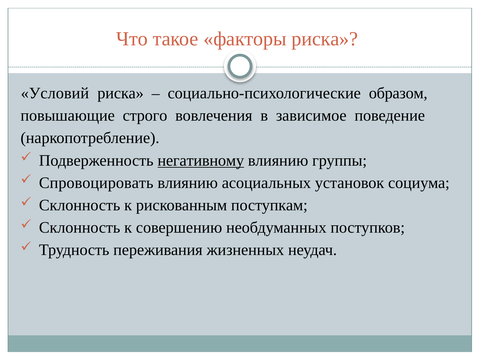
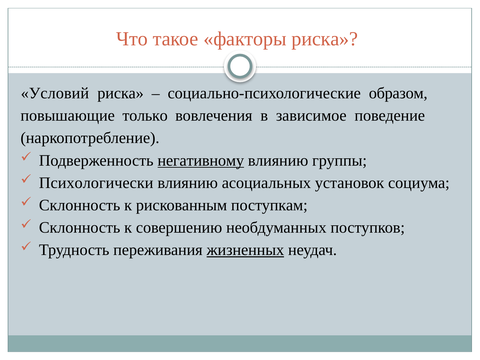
строго: строго -> только
Спровоцировать: Спровоцировать -> Психологически
жизненных underline: none -> present
